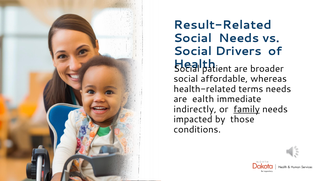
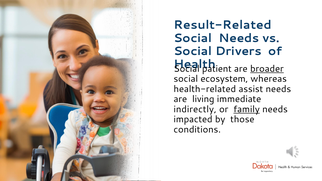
broader underline: none -> present
affordable: affordable -> ecosystem
terms: terms -> assist
ealth: ealth -> living
